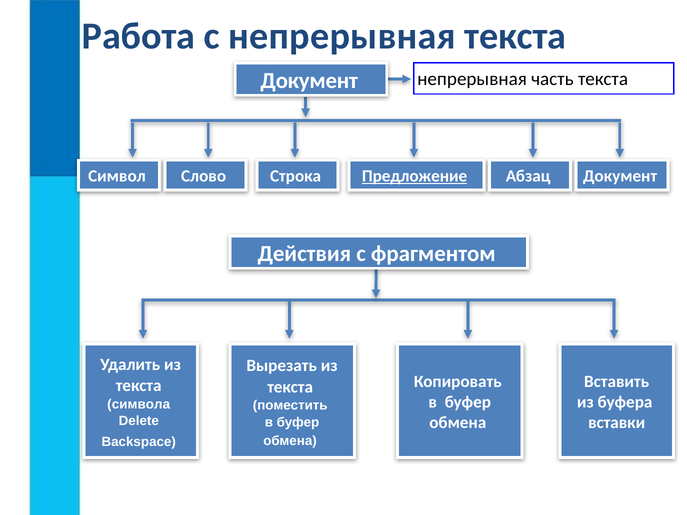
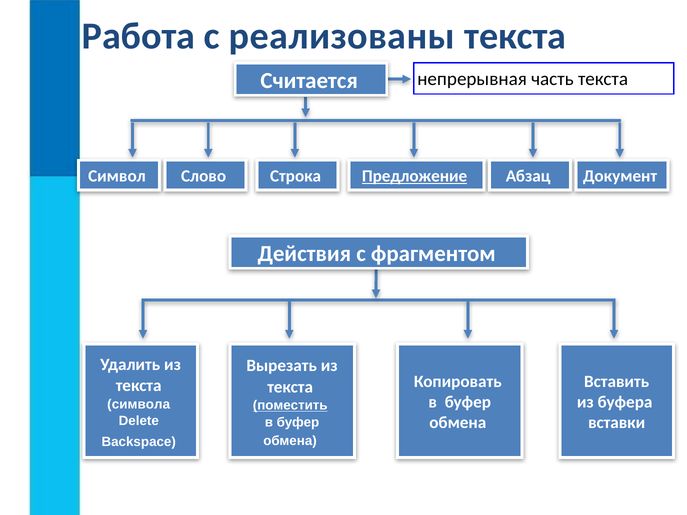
с непрерывная: непрерывная -> реализованы
Документ at (309, 81): Документ -> Считается
поместить underline: none -> present
